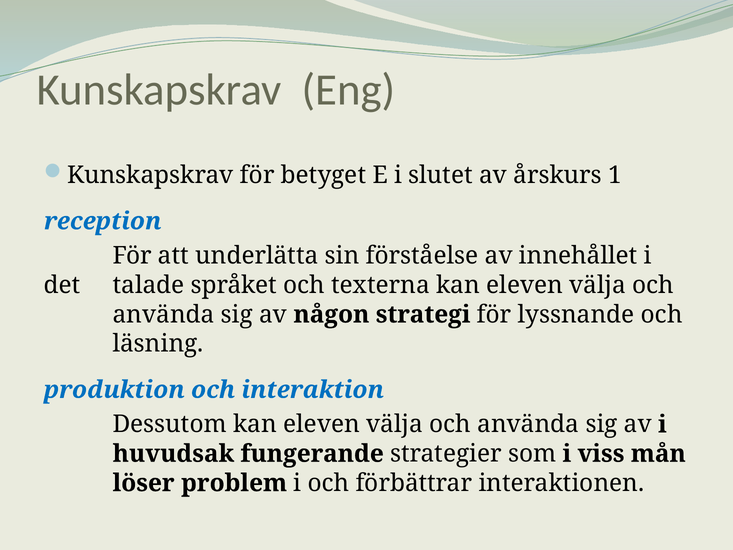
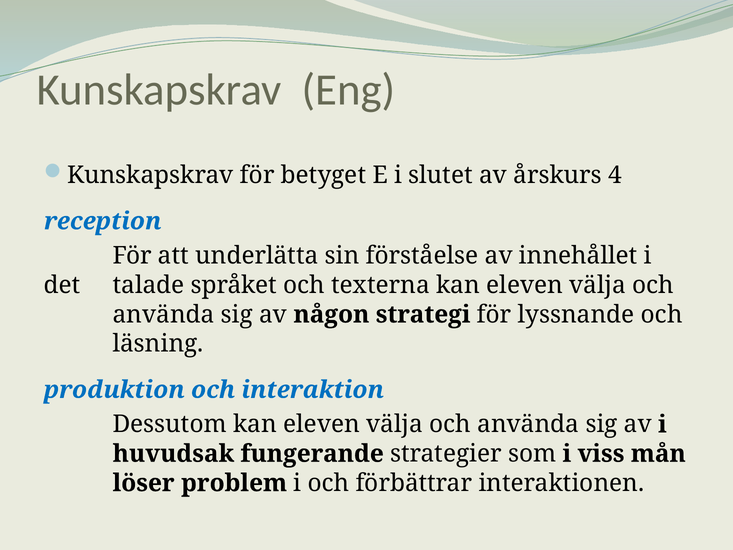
1: 1 -> 4
